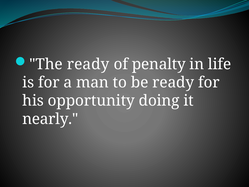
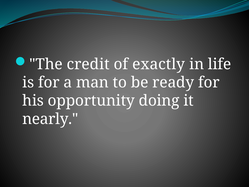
The ready: ready -> credit
penalty: penalty -> exactly
